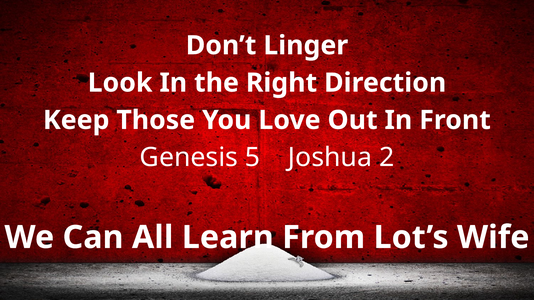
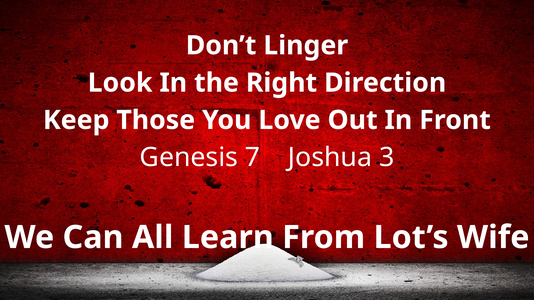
5: 5 -> 7
2: 2 -> 3
